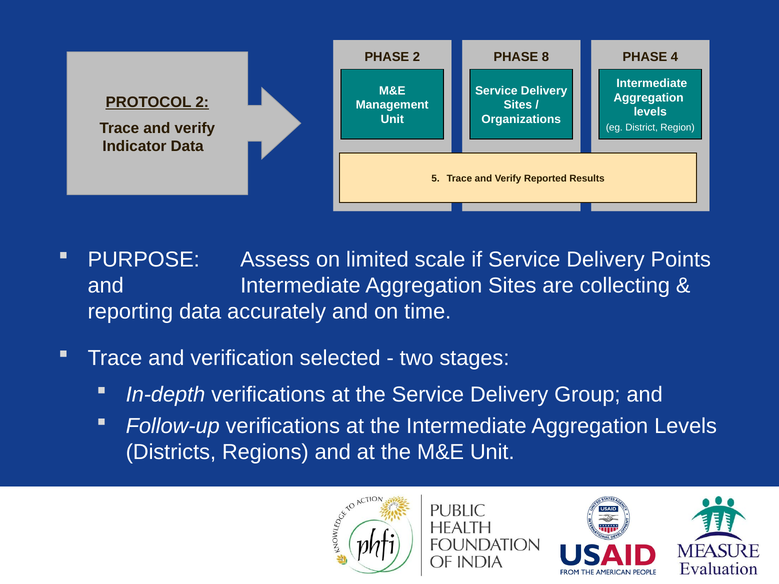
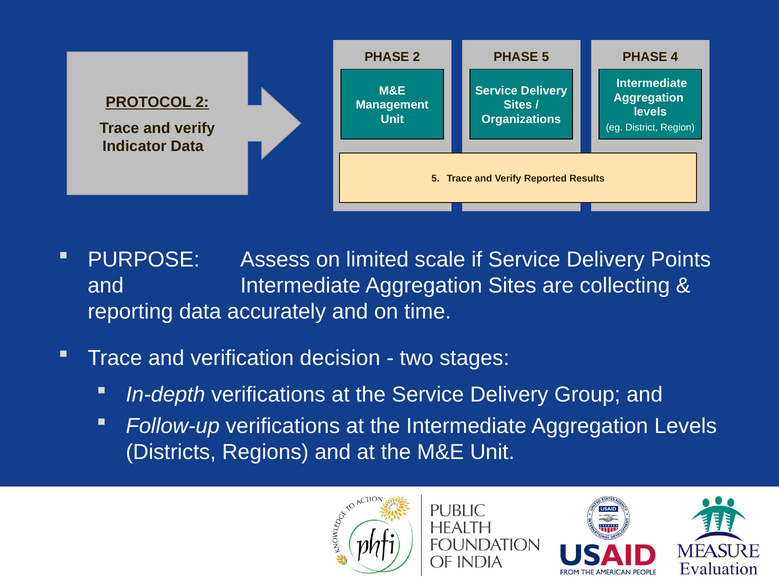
PHASE 8: 8 -> 5
selected: selected -> decision
